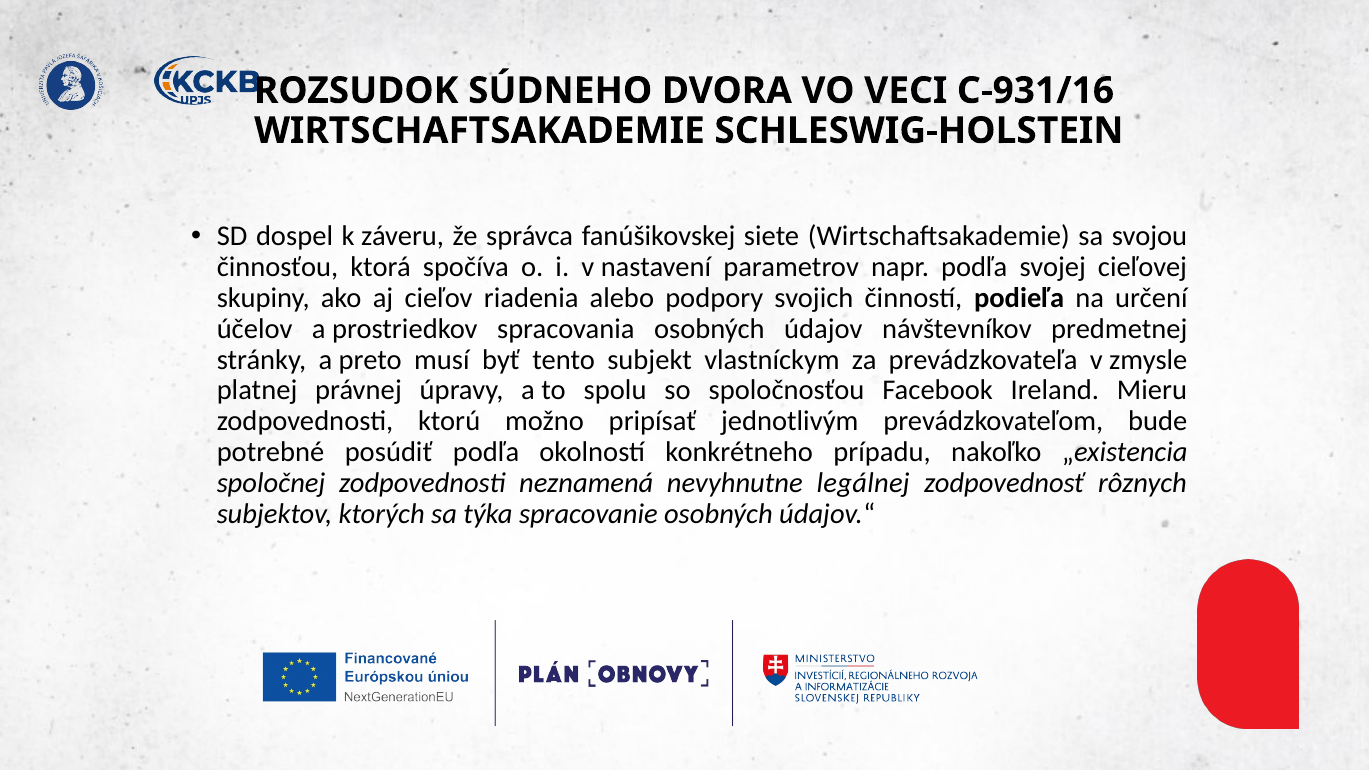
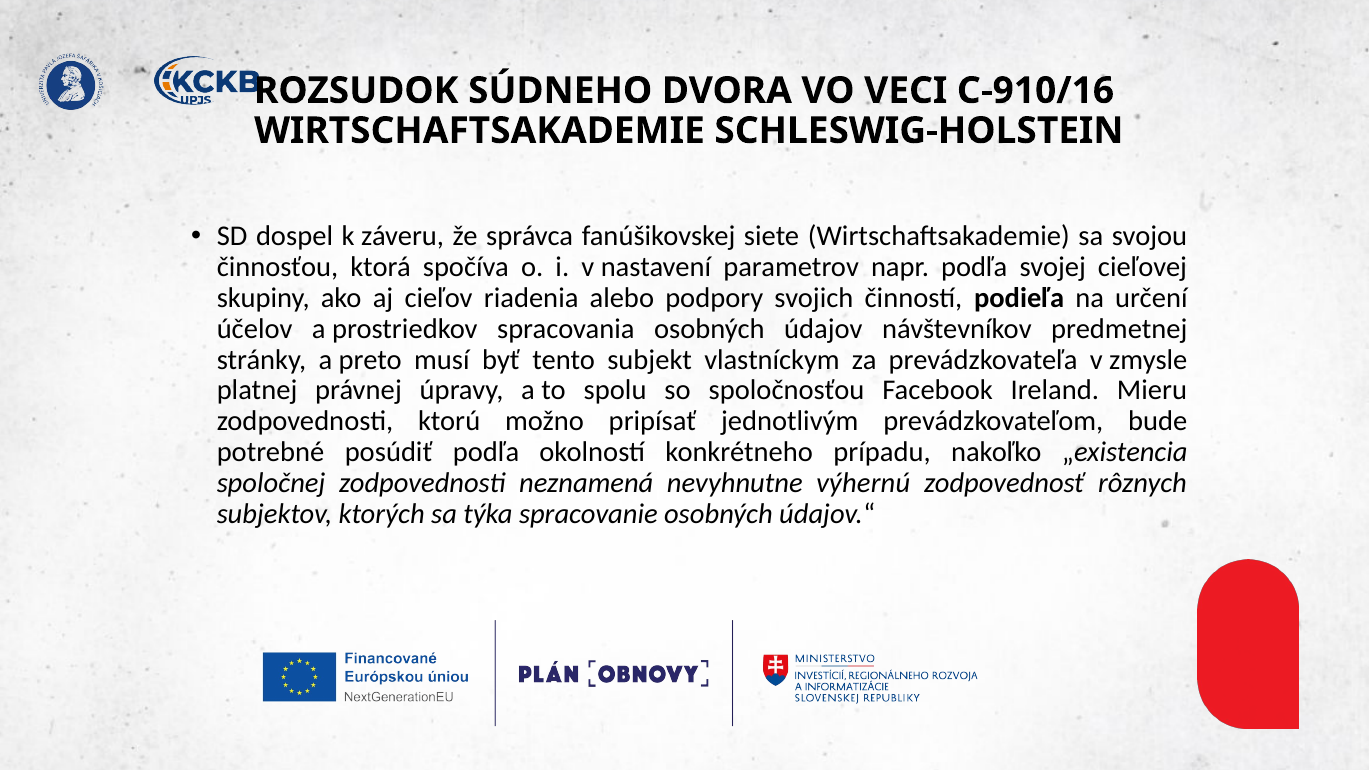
C-931/16: C-931/16 -> C-910/16
legálnej: legálnej -> výhernú
